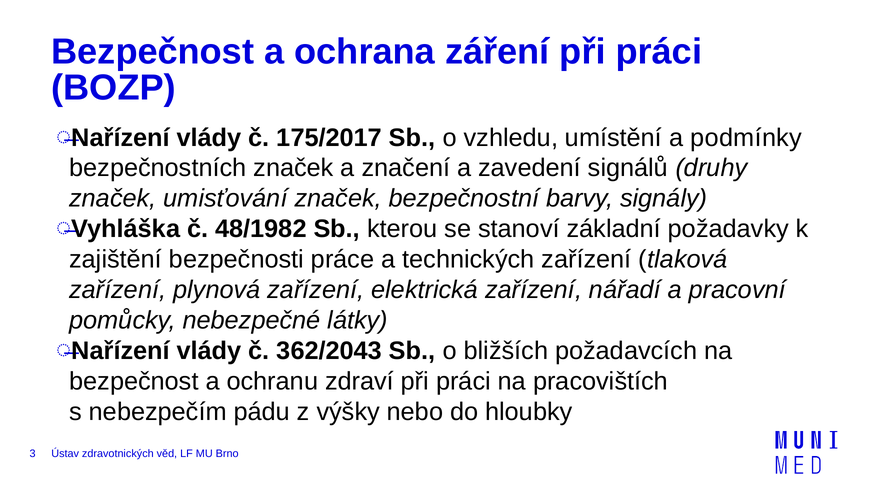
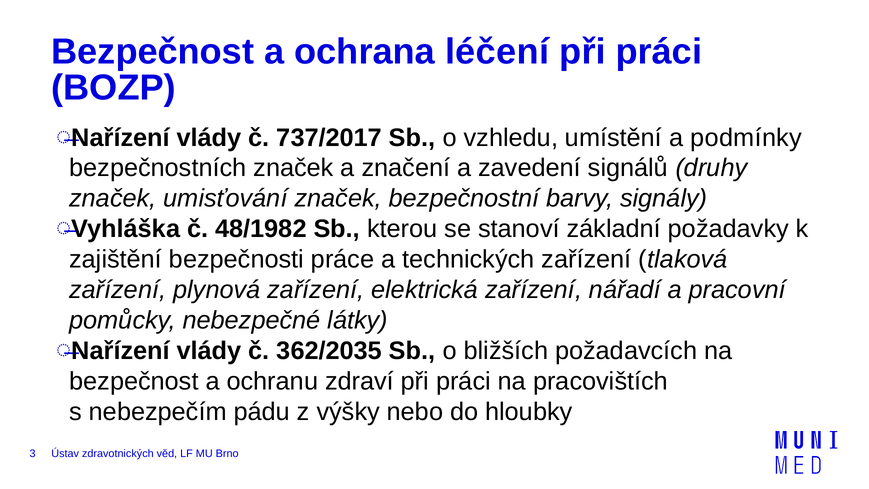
záření: záření -> léčení
175/2017: 175/2017 -> 737/2017
362/2043: 362/2043 -> 362/2035
